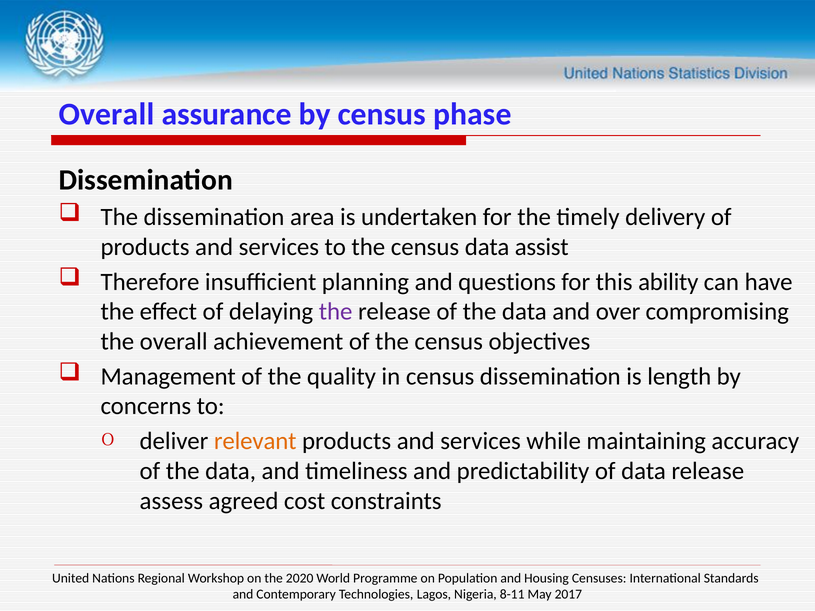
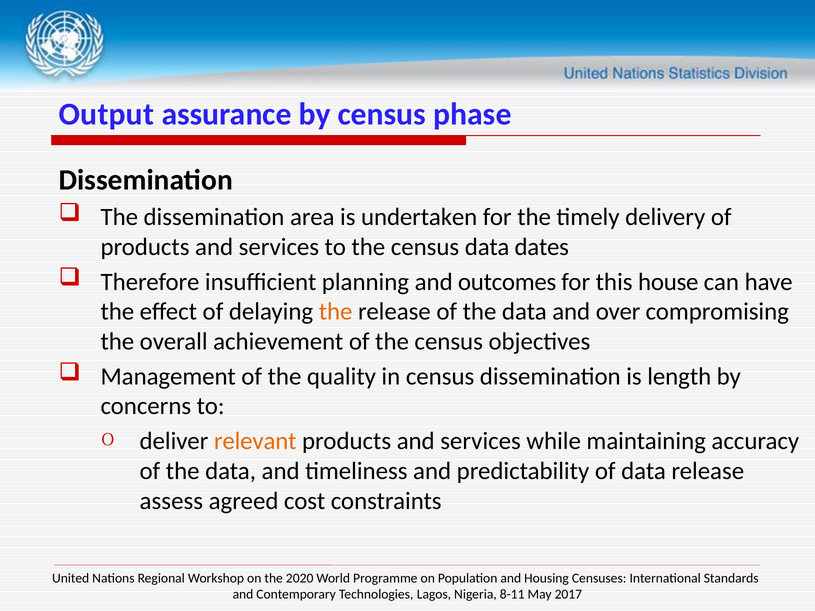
Overall at (106, 114): Overall -> Output
assist: assist -> dates
questions: questions -> outcomes
ability: ability -> house
the at (336, 312) colour: purple -> orange
